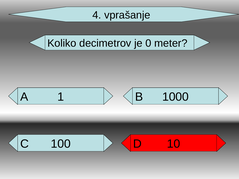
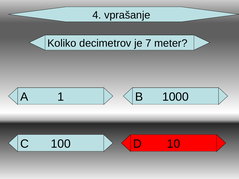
0: 0 -> 7
